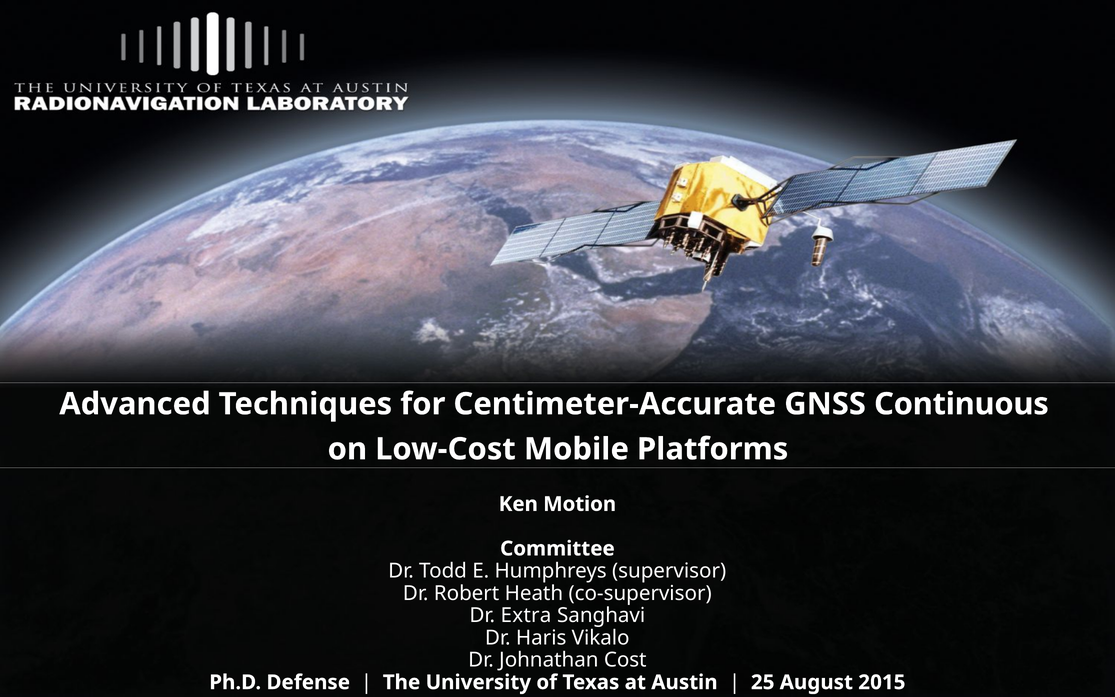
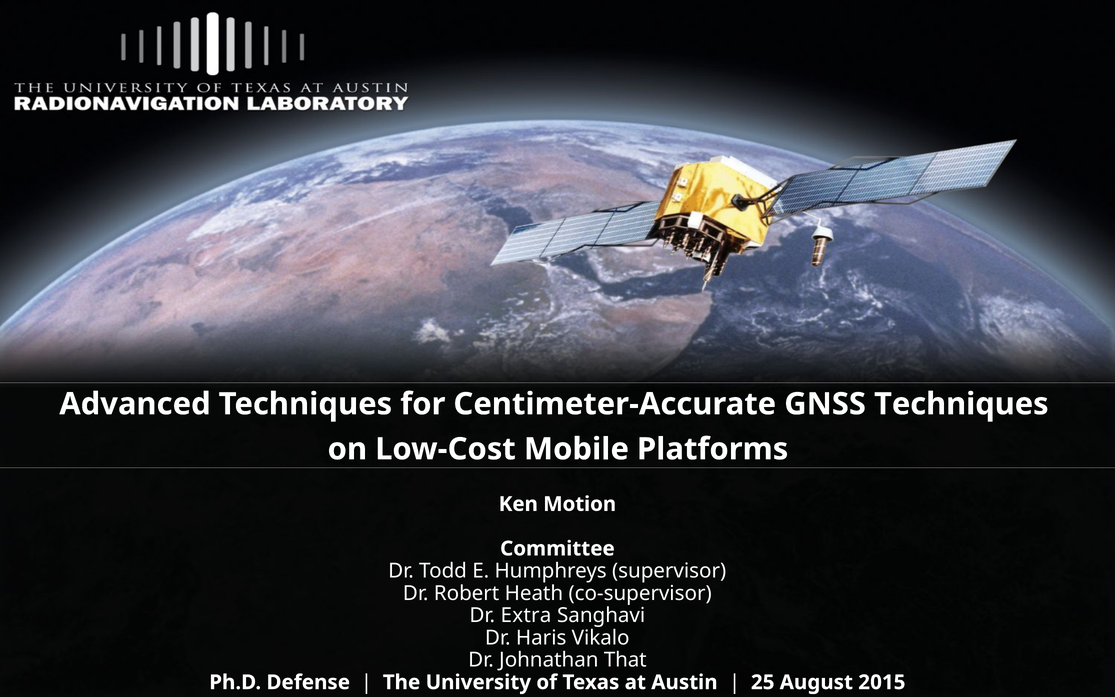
GNSS Continuous: Continuous -> Techniques
Cost: Cost -> That
